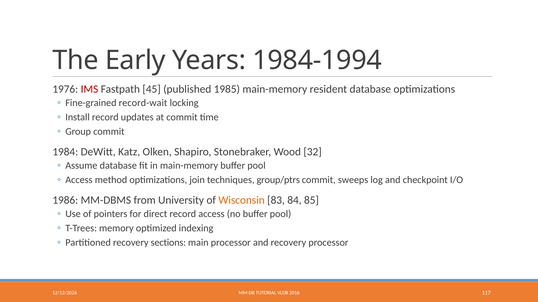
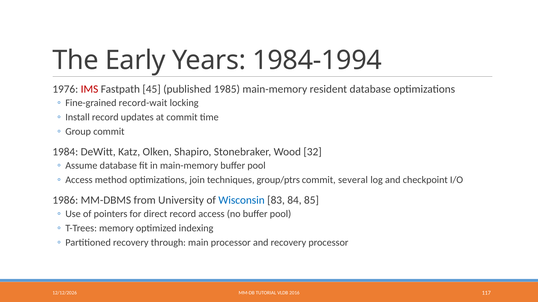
sweeps: sweeps -> several
Wisconsin colour: orange -> blue
sections: sections -> through
